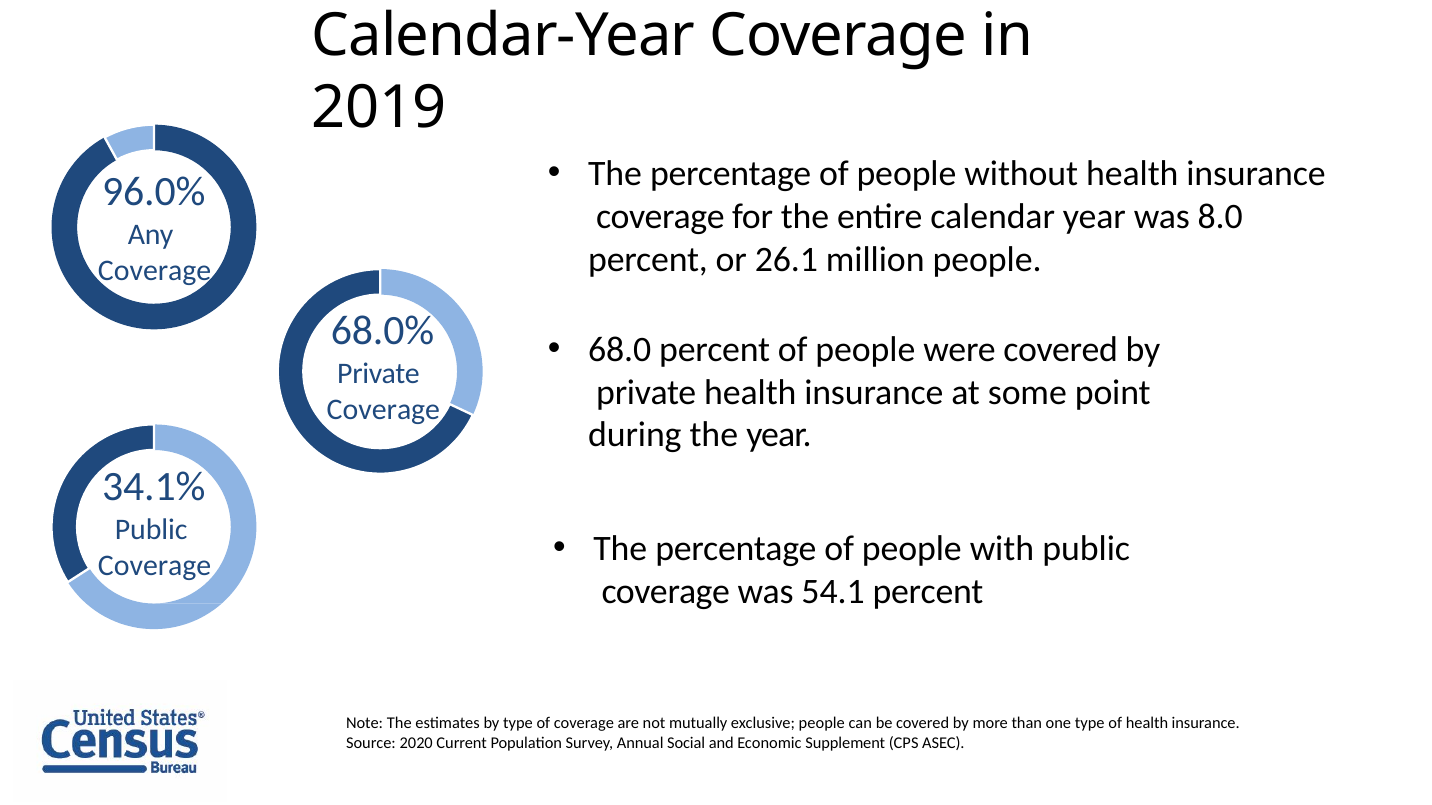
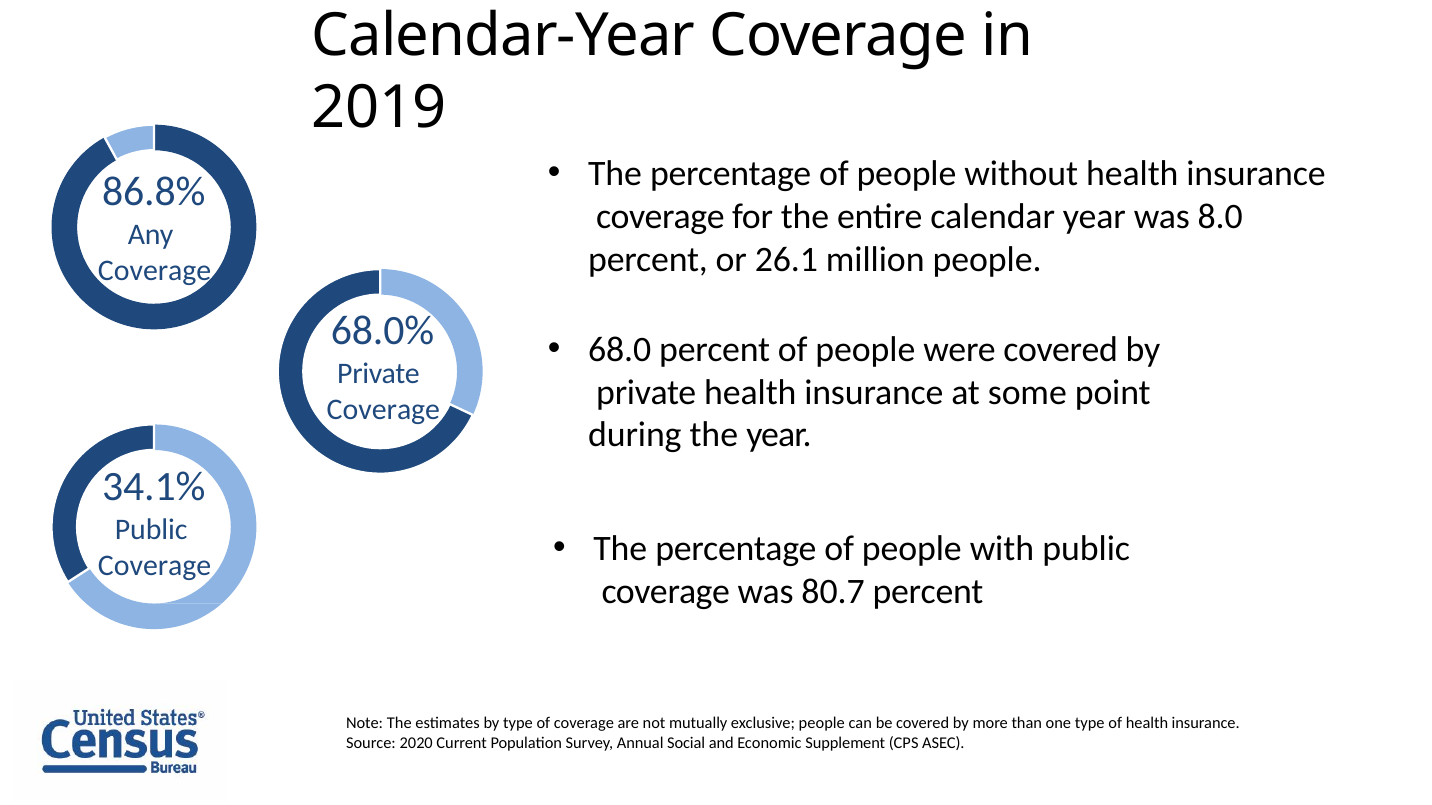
96.0%: 96.0% -> 86.8%
54.1: 54.1 -> 80.7
